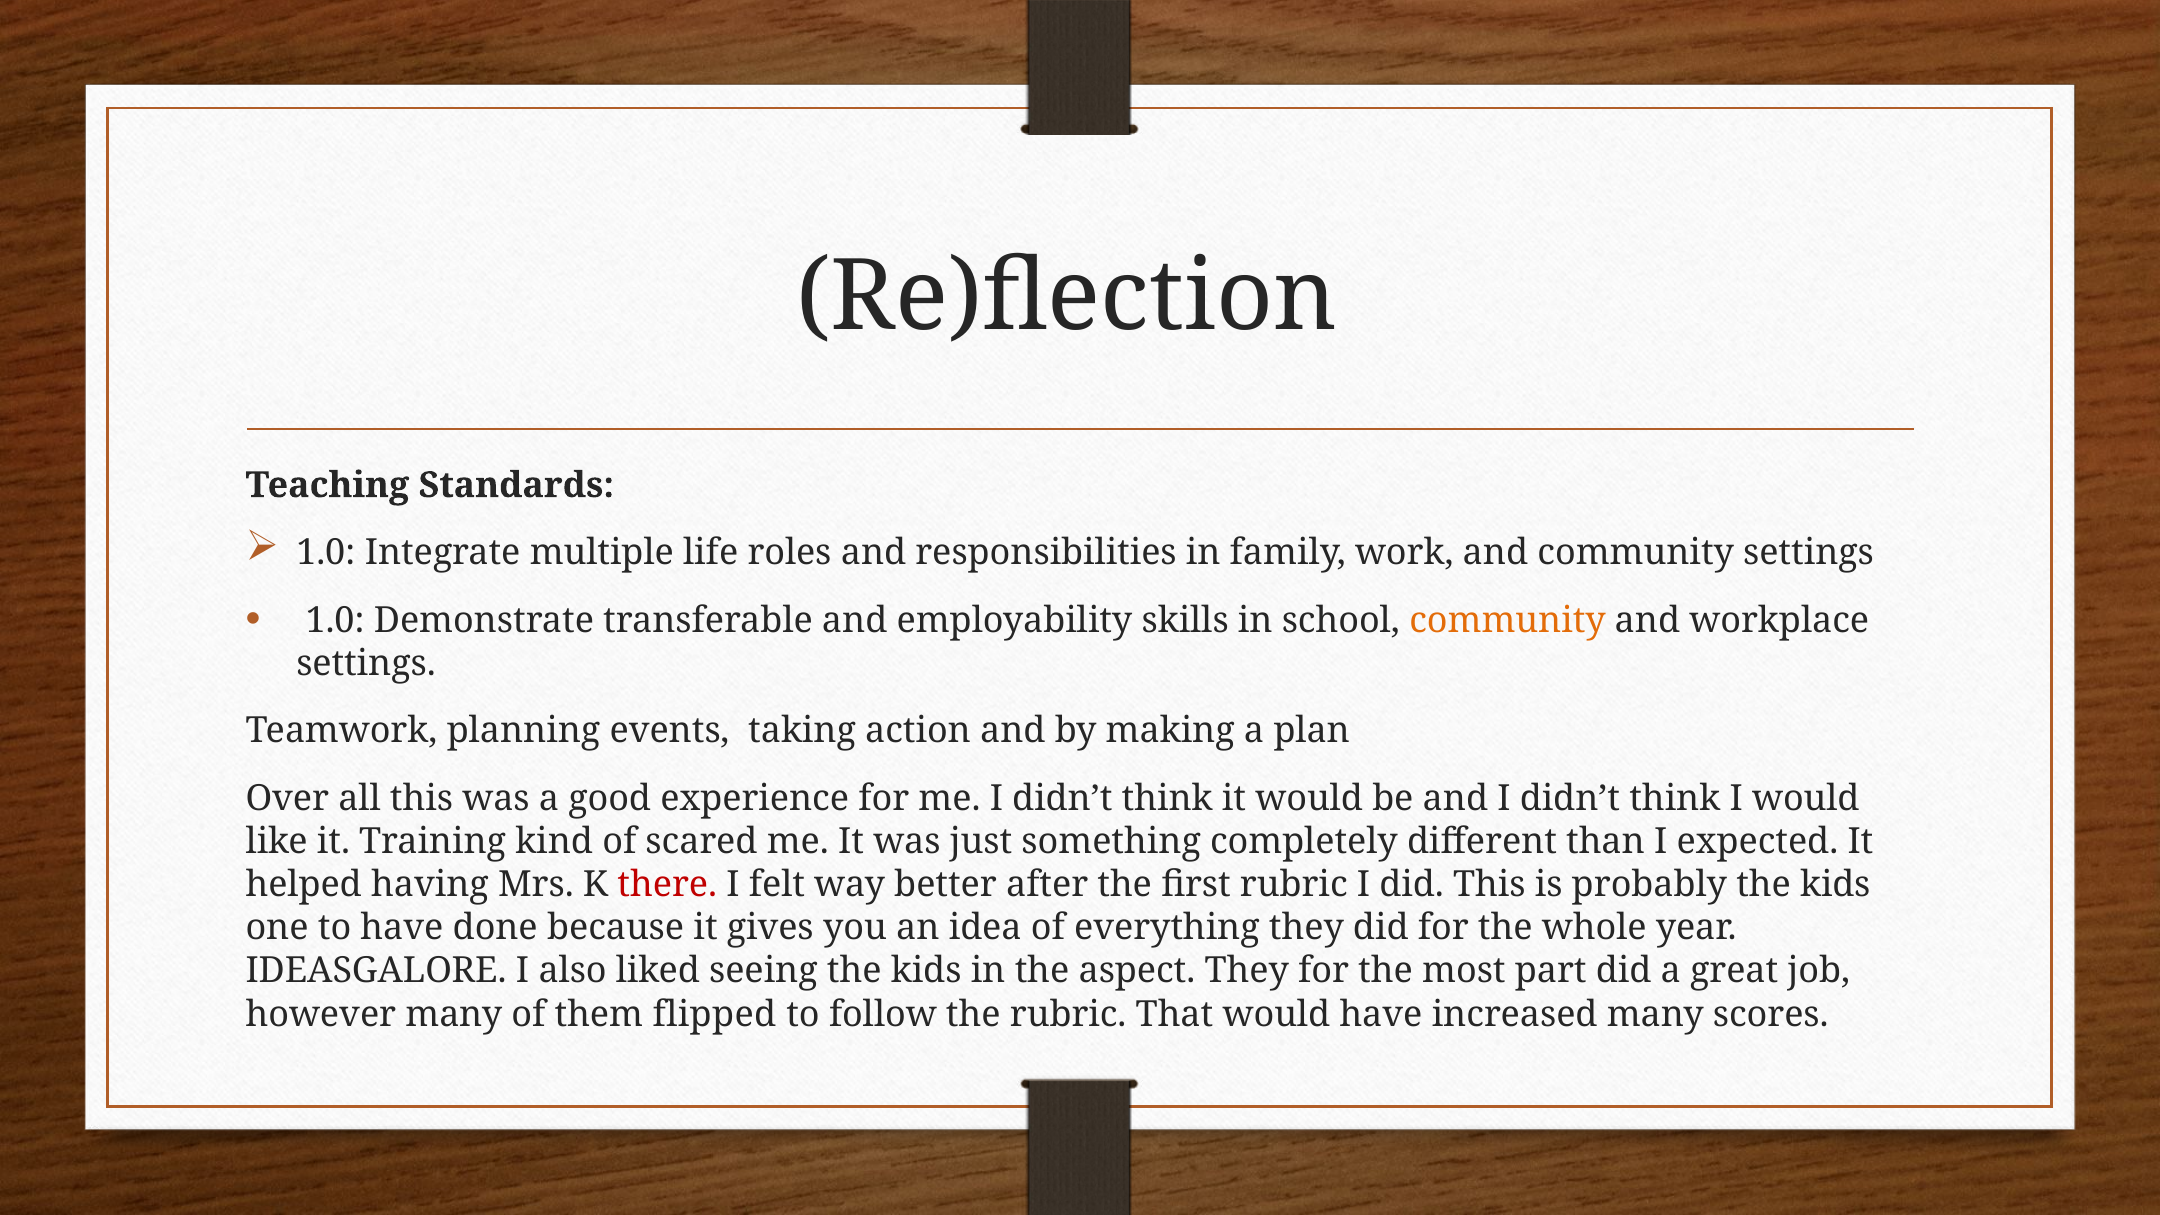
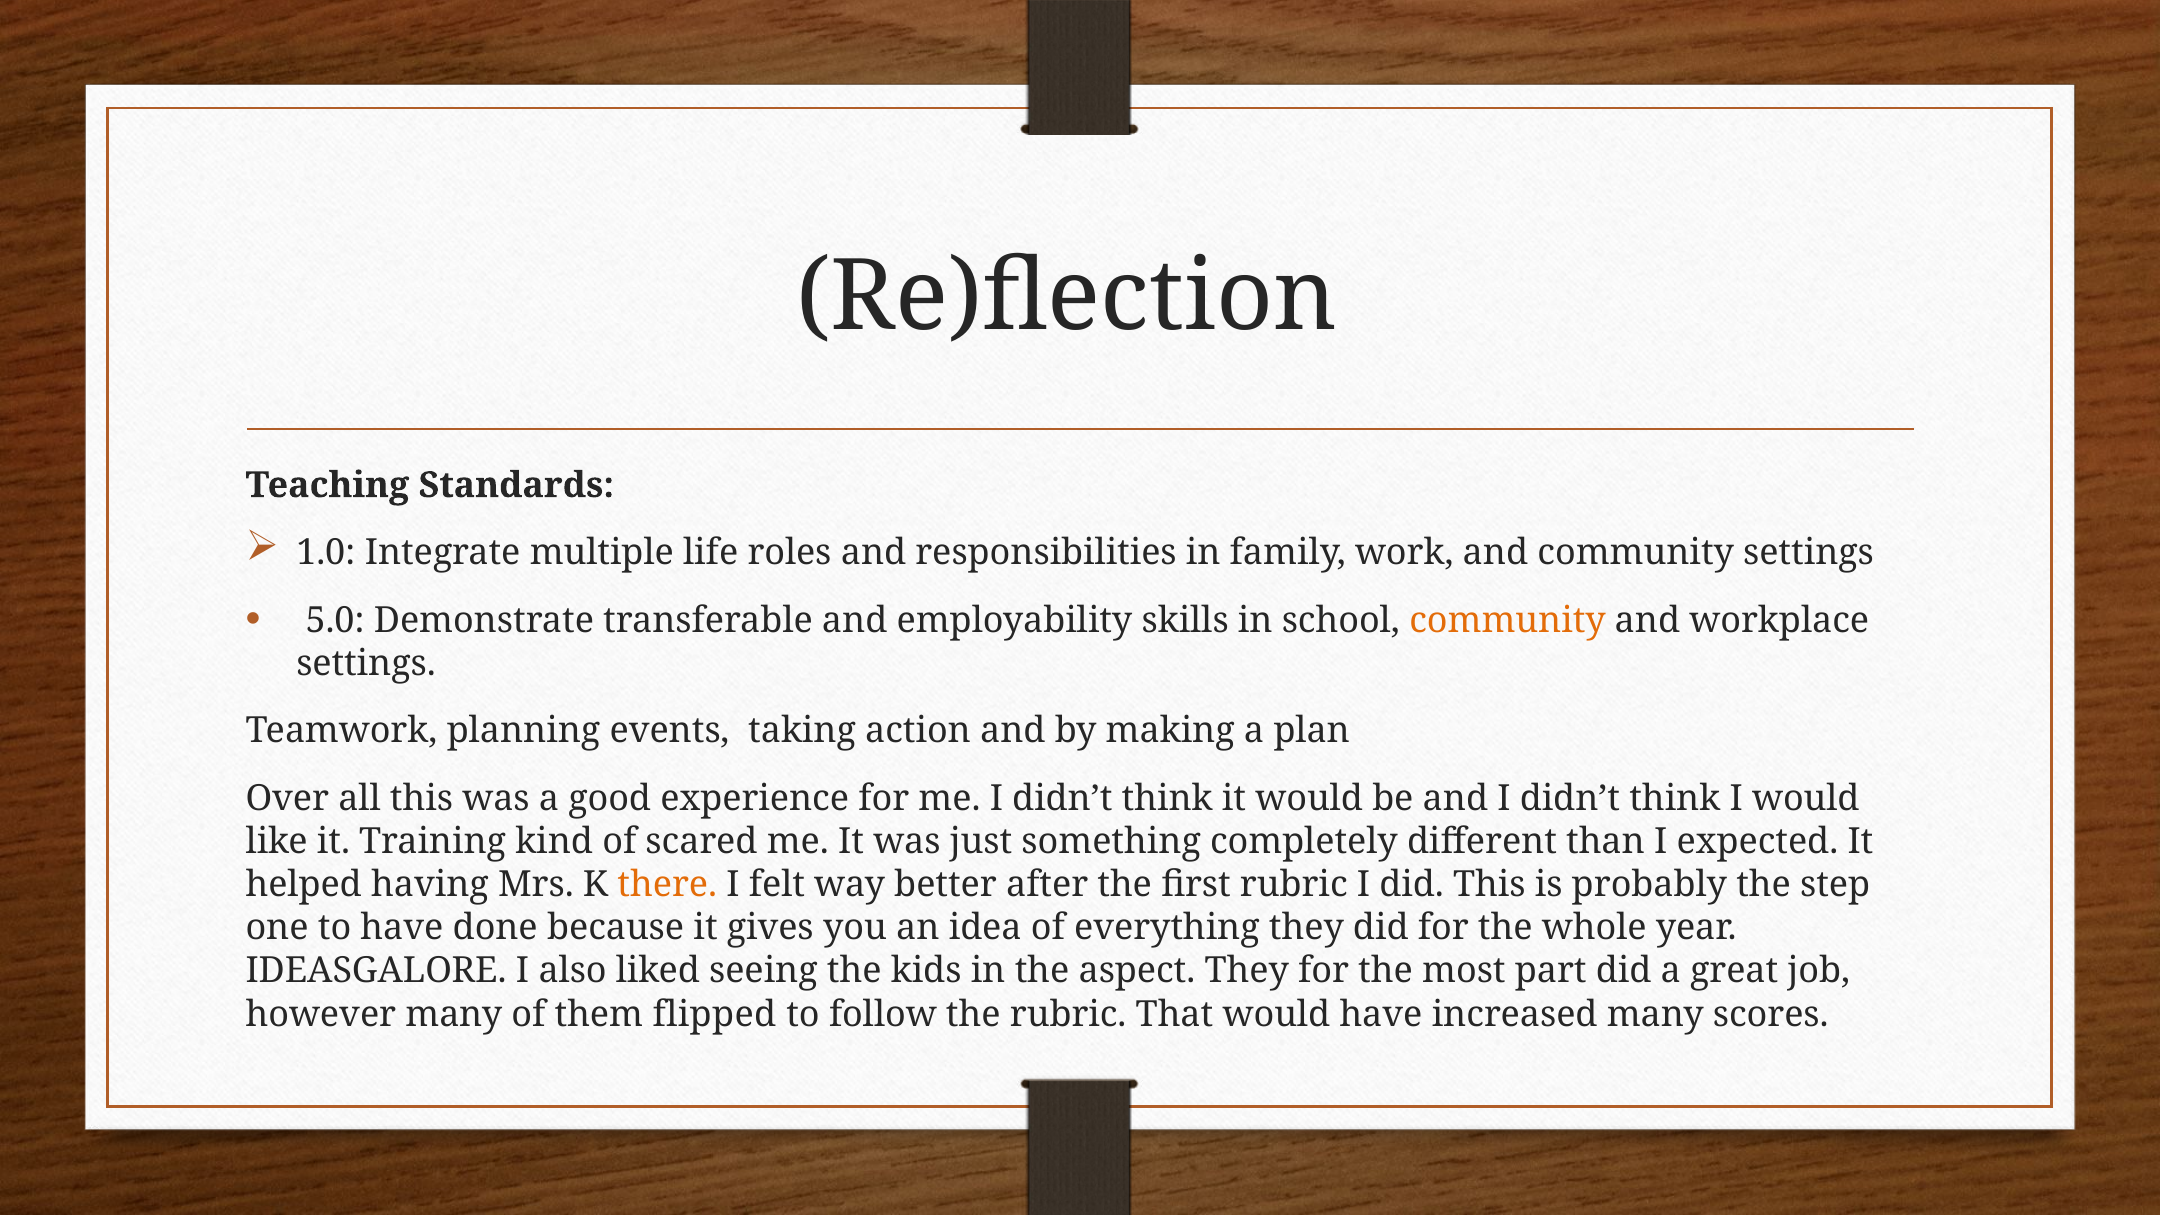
1.0 at (335, 620): 1.0 -> 5.0
there colour: red -> orange
probably the kids: kids -> step
